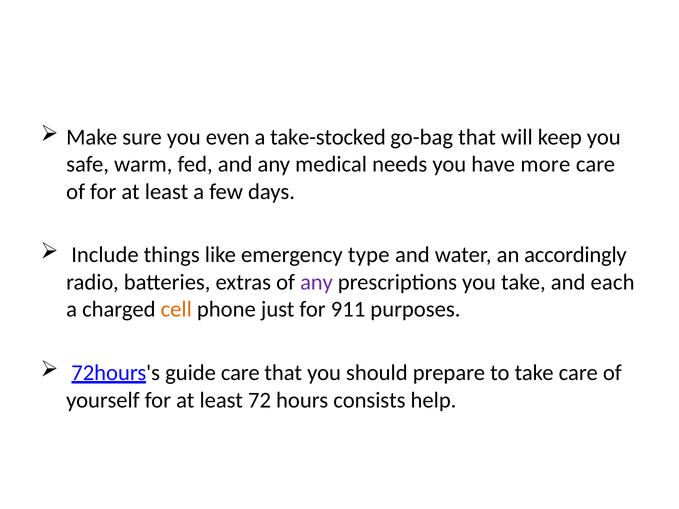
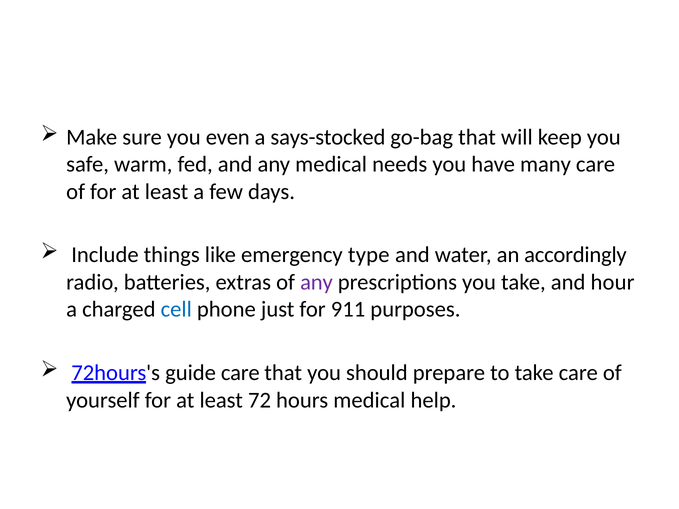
take-stocked: take-stocked -> says-stocked
more: more -> many
each: each -> hour
cell colour: orange -> blue
hours consists: consists -> medical
